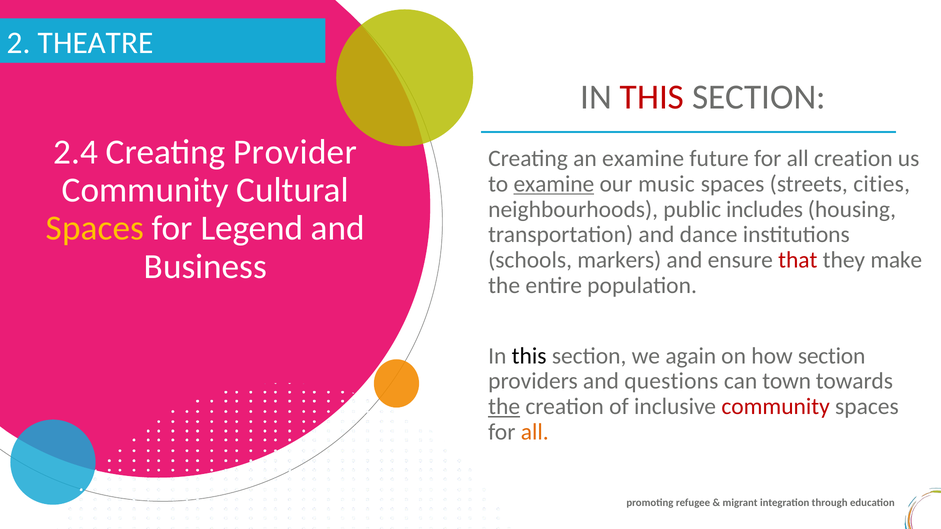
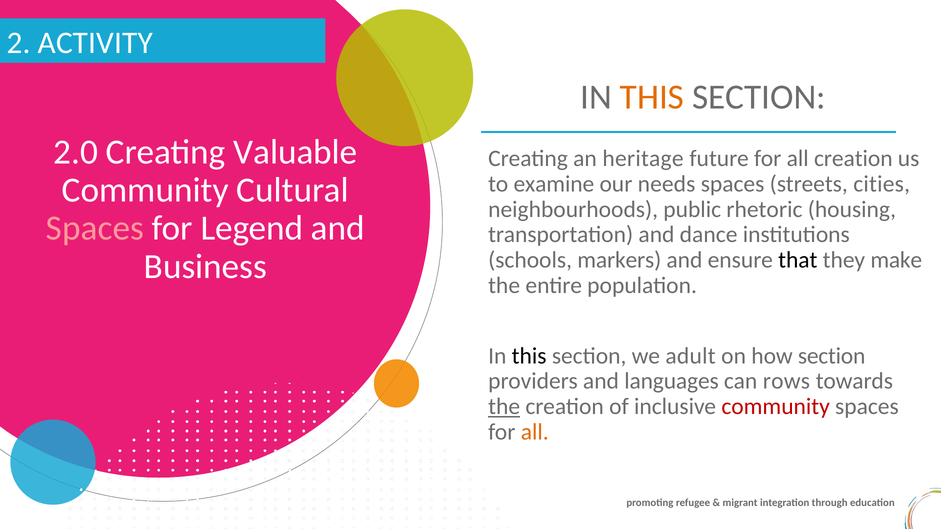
THEATRE: THEATRE -> ACTIVITY
THIS at (652, 97) colour: red -> orange
2.4: 2.4 -> 2.0
Provider: Provider -> Valuable
an examine: examine -> heritage
examine at (554, 184) underline: present -> none
music: music -> needs
includes: includes -> rhetoric
Spaces at (95, 228) colour: yellow -> pink
that colour: red -> black
again: again -> adult
questions: questions -> languages
town: town -> rows
